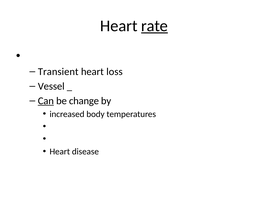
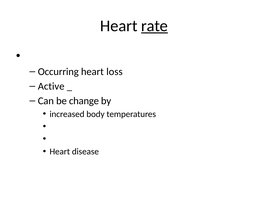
Transient: Transient -> Occurring
Vessel: Vessel -> Active
Can underline: present -> none
